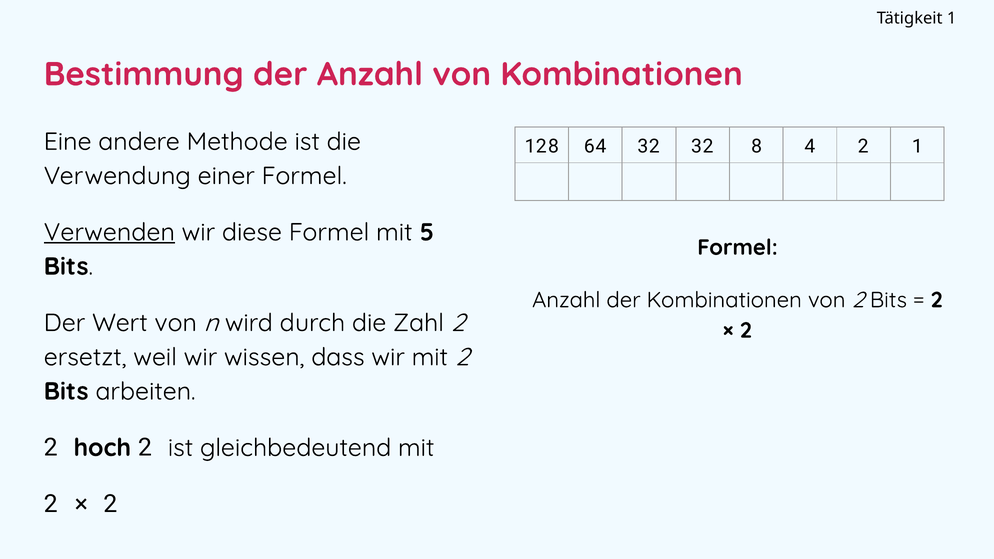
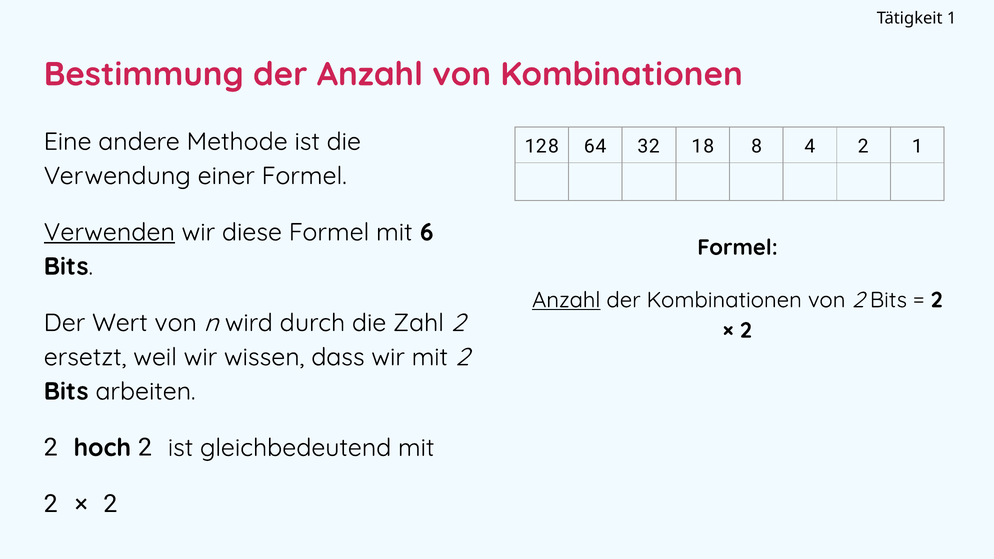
32 32: 32 -> 18
5: 5 -> 6
Anzahl at (566, 300) underline: none -> present
